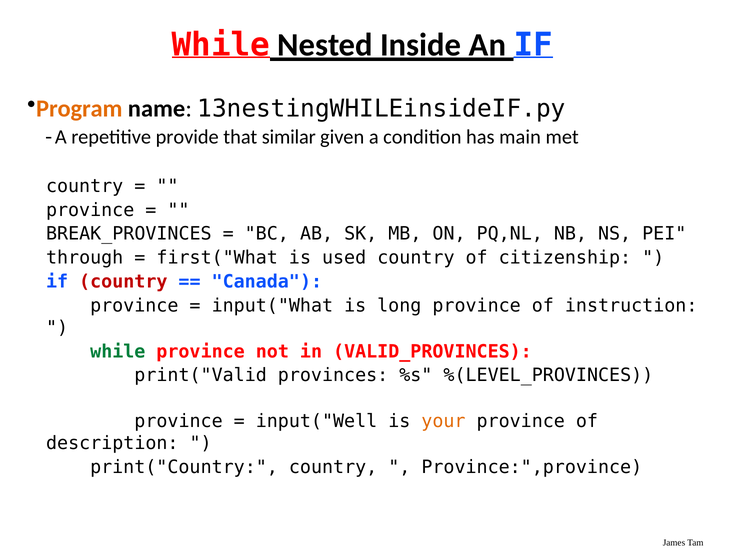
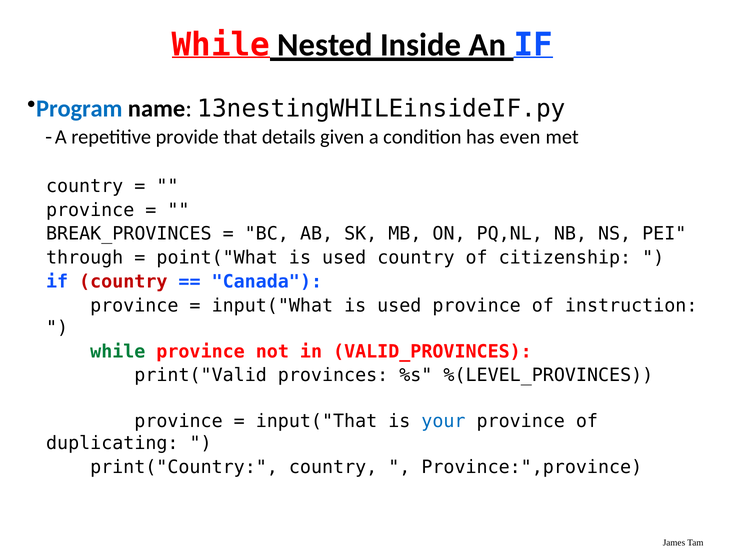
Program colour: orange -> blue
similar: similar -> details
main: main -> even
first("What: first("What -> point("What
input("What is long: long -> used
input("Well: input("Well -> input("That
your colour: orange -> blue
description: description -> duplicating
